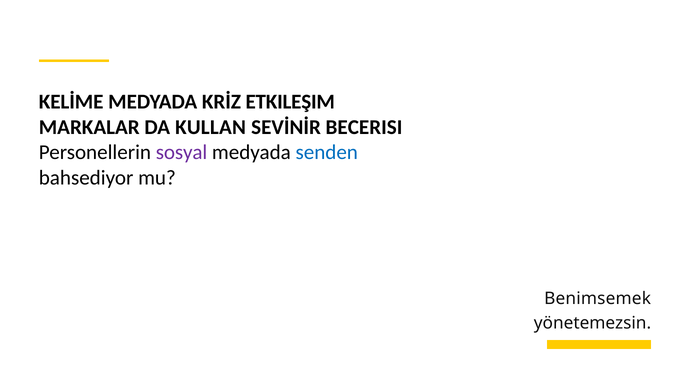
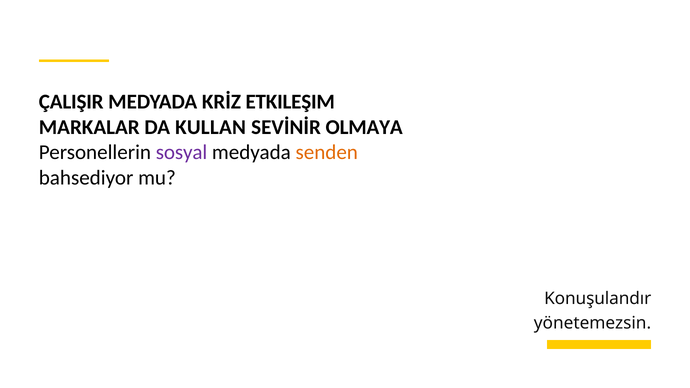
KELİME: KELİME -> ÇALIŞIR
BECERISI: BECERISI -> OLMAYA
senden colour: blue -> orange
Benimsemek: Benimsemek -> Konuşulandır
